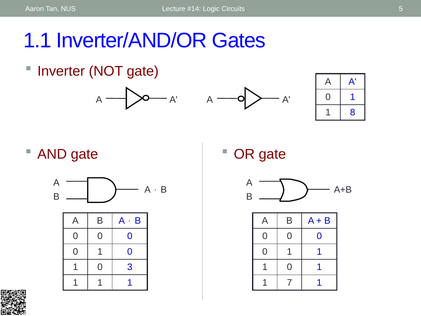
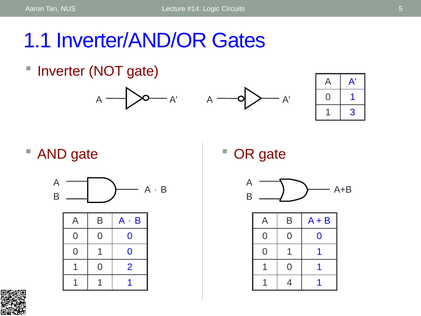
8: 8 -> 3
3: 3 -> 2
7: 7 -> 4
